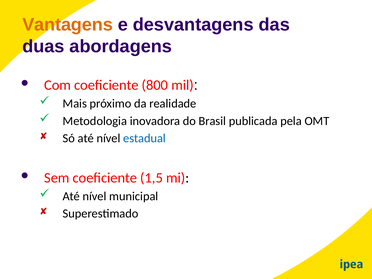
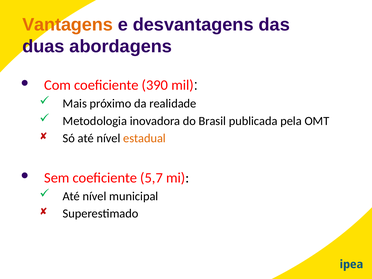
800: 800 -> 390
estadual colour: blue -> orange
1,5: 1,5 -> 5,7
